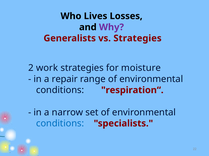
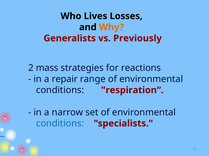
Why colour: purple -> orange
vs Strategies: Strategies -> Previously
work: work -> mass
moisture: moisture -> reactions
